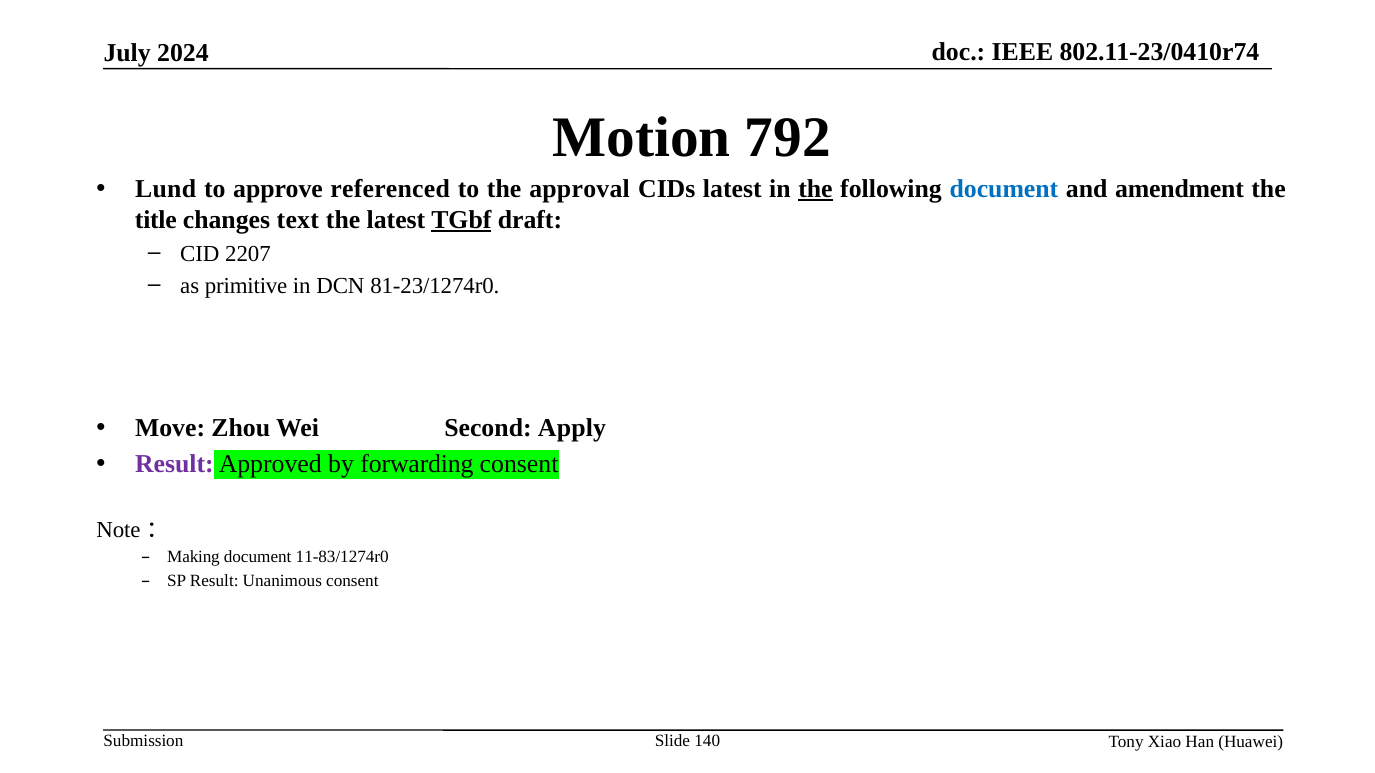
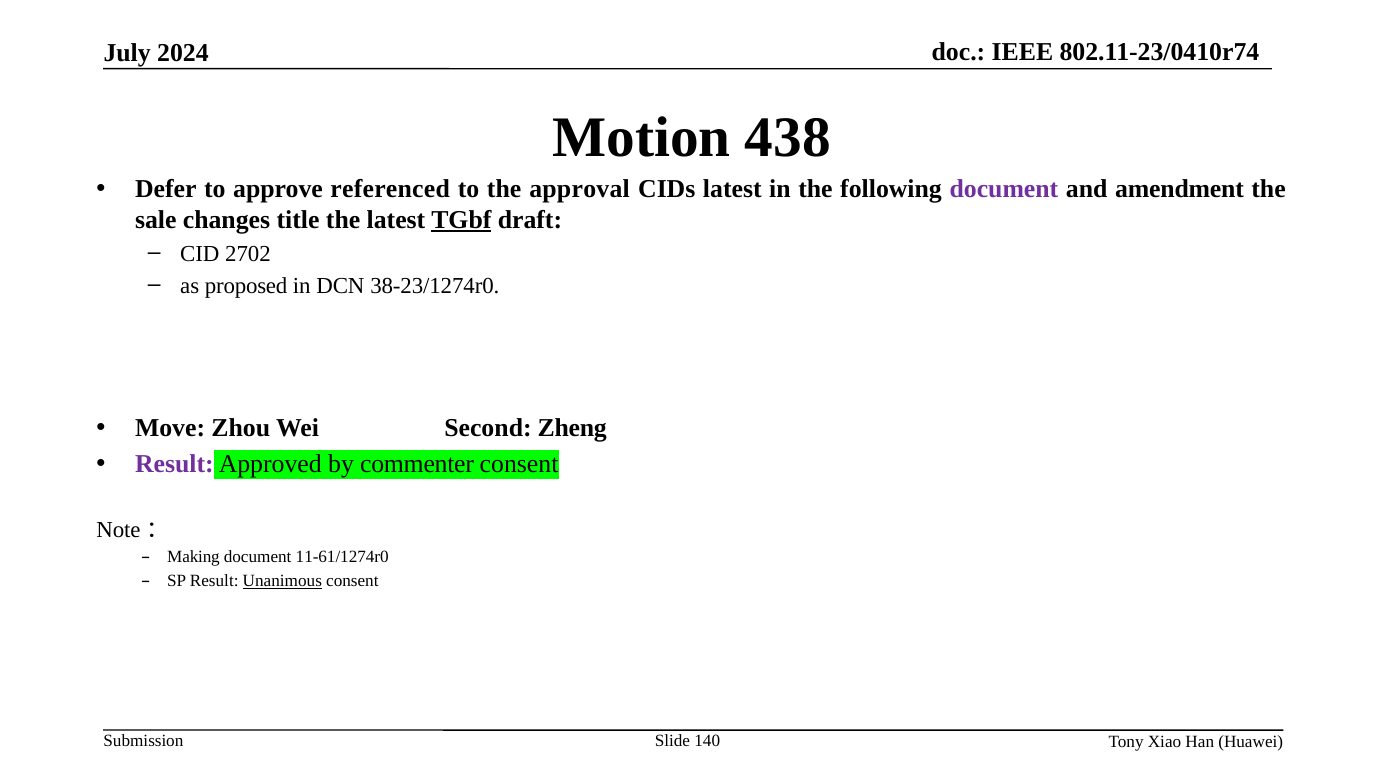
792: 792 -> 438
Lund: Lund -> Defer
the at (815, 189) underline: present -> none
document at (1004, 189) colour: blue -> purple
title: title -> sale
text: text -> title
2207: 2207 -> 2702
primitive: primitive -> proposed
81-23/1274r0: 81-23/1274r0 -> 38-23/1274r0
Apply: Apply -> Zheng
forwarding: forwarding -> commenter
11-83/1274r0: 11-83/1274r0 -> 11-61/1274r0
Unanimous underline: none -> present
